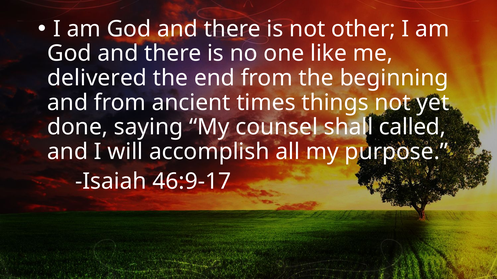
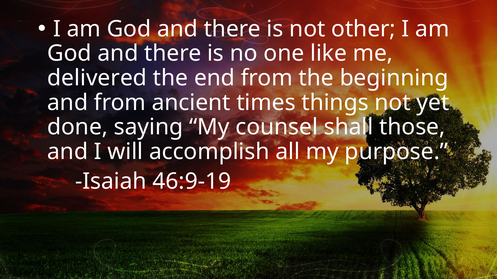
called: called -> those
46:9-17: 46:9-17 -> 46:9-19
